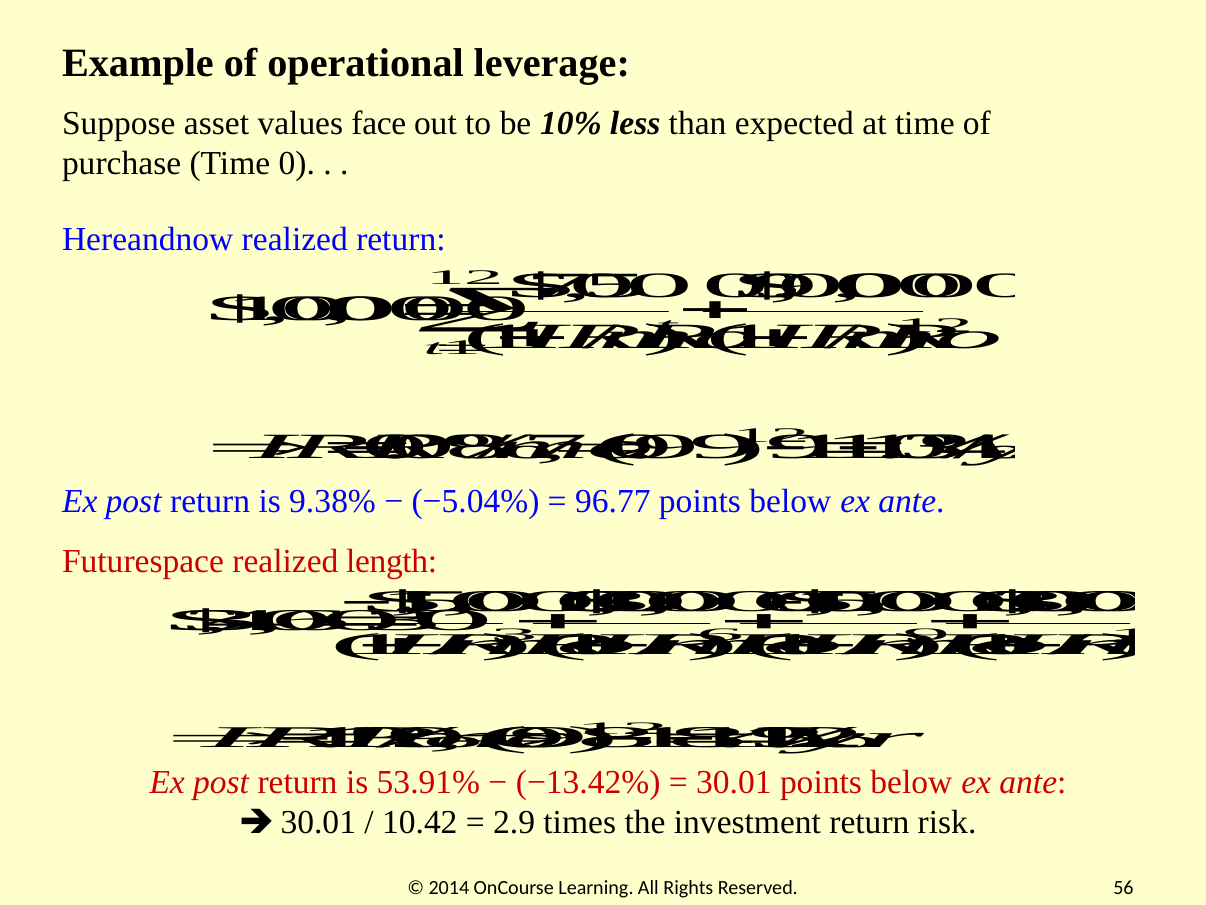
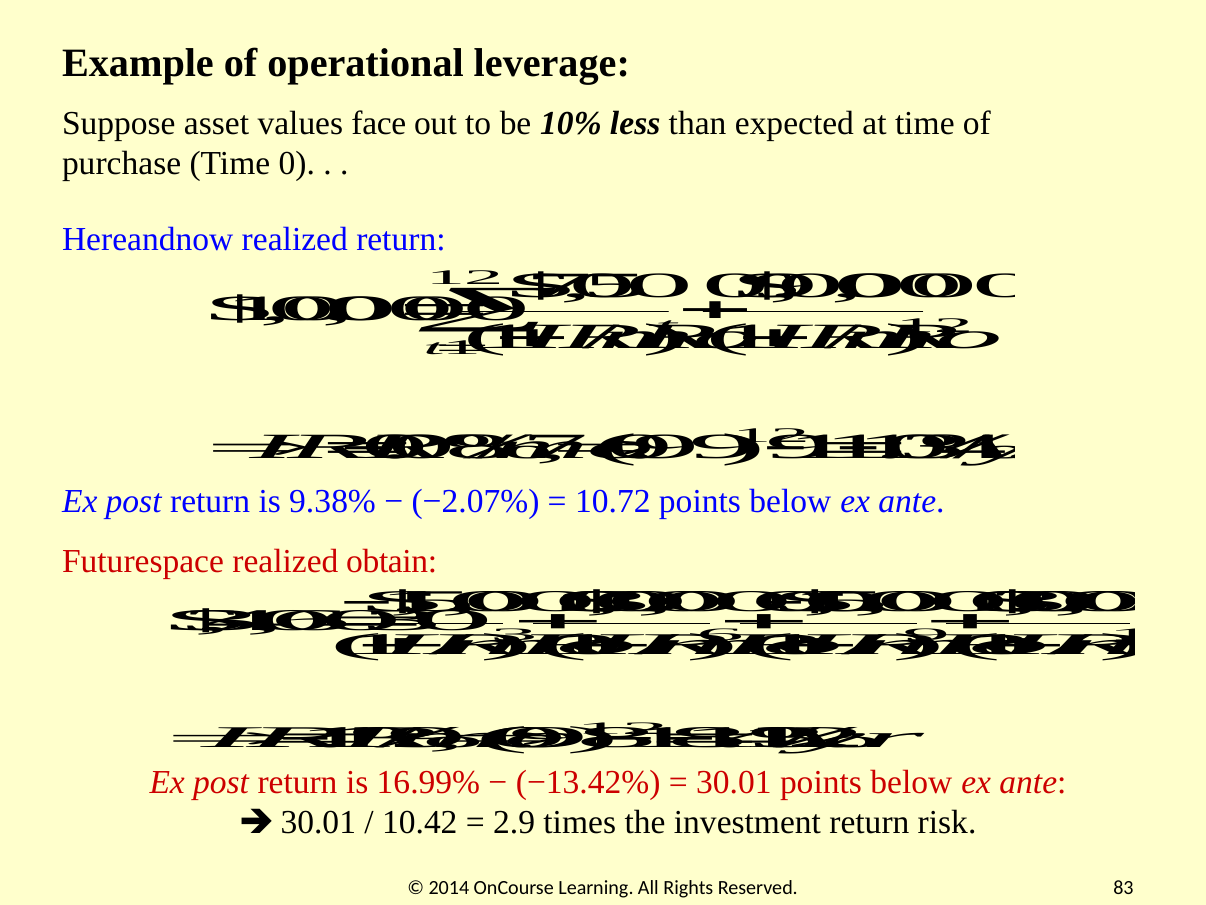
−5.04%: −5.04% -> −2.07%
96.77: 96.77 -> 10.72
length: length -> obtain
53.91%: 53.91% -> 16.99%
56: 56 -> 83
